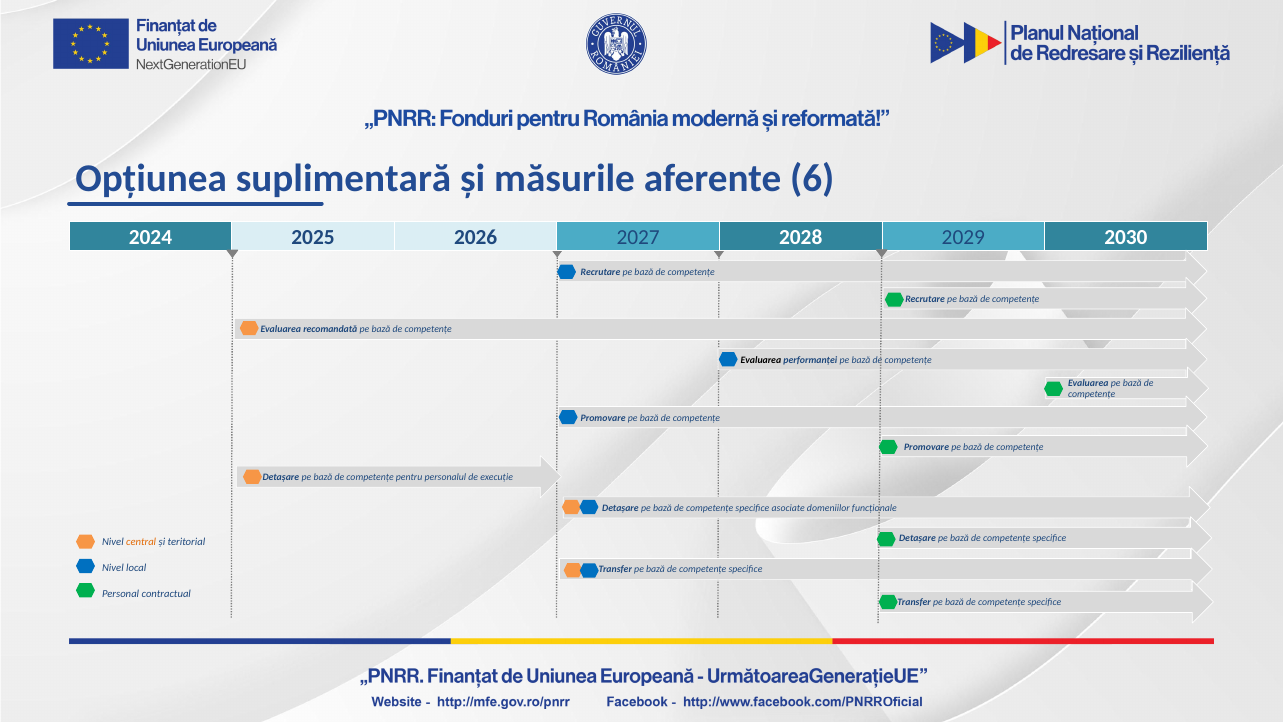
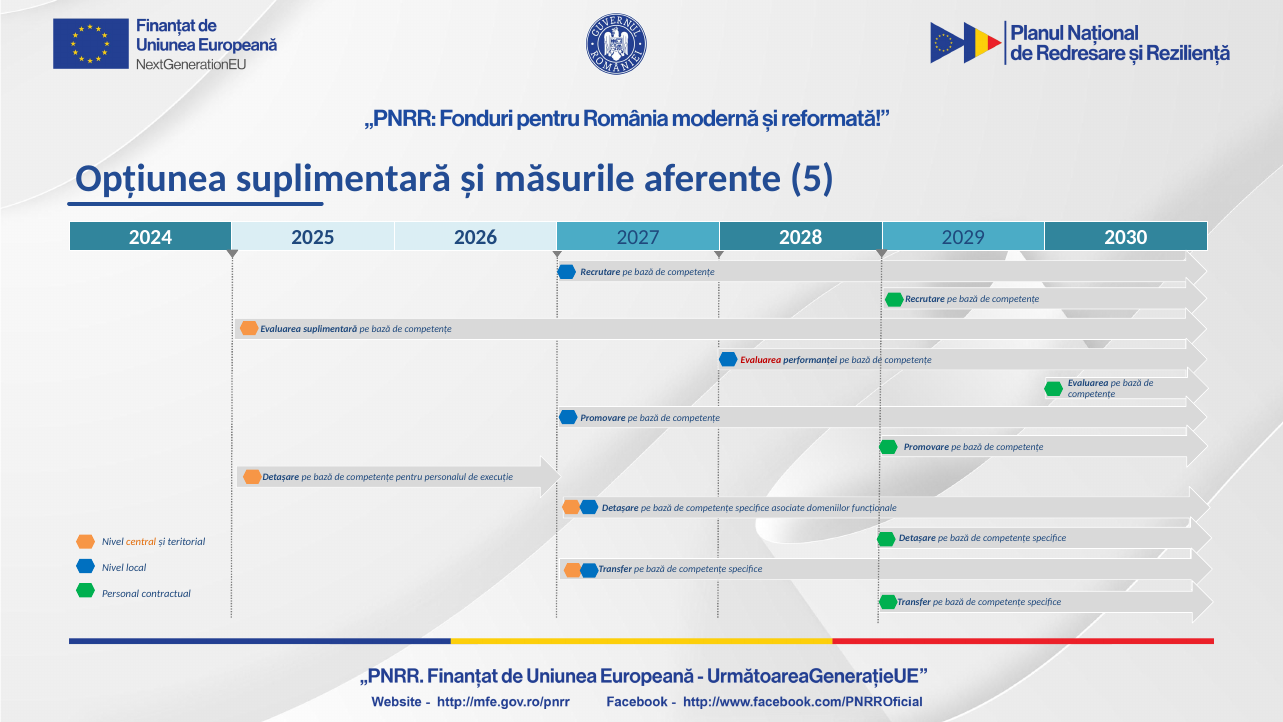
6: 6 -> 5
Evaluarea recomandată: recomandată -> suplimentară
Evaluarea at (761, 360) colour: black -> red
